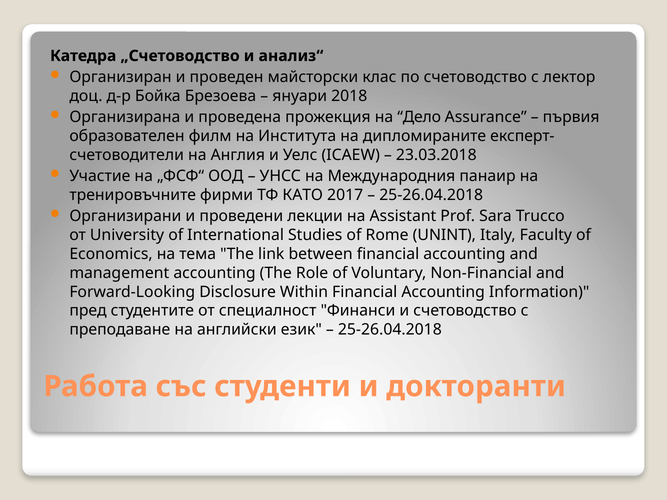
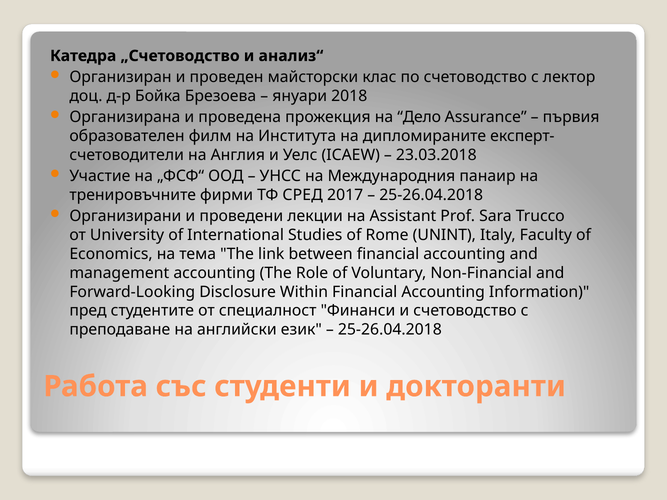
КАТО: КАТО -> СРЕД
